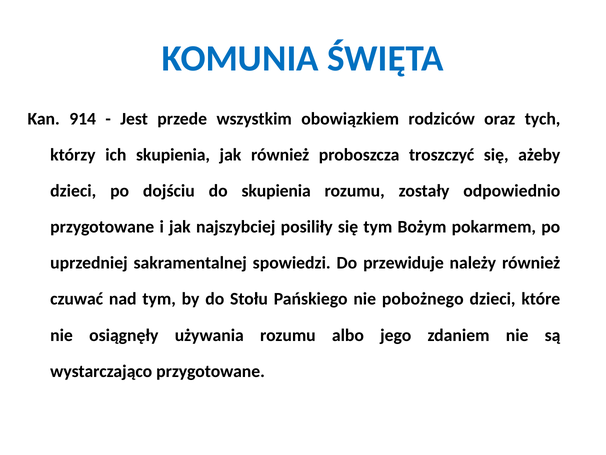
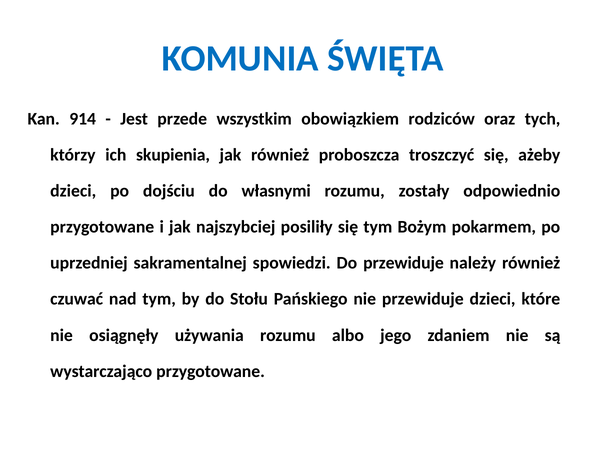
do skupienia: skupienia -> własnymi
nie pobożnego: pobożnego -> przewiduje
